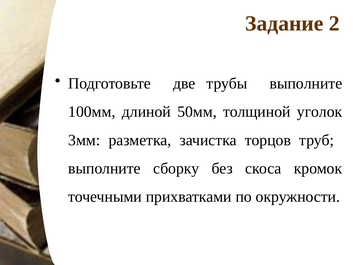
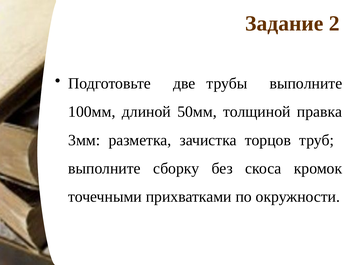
уголок: уголок -> правка
